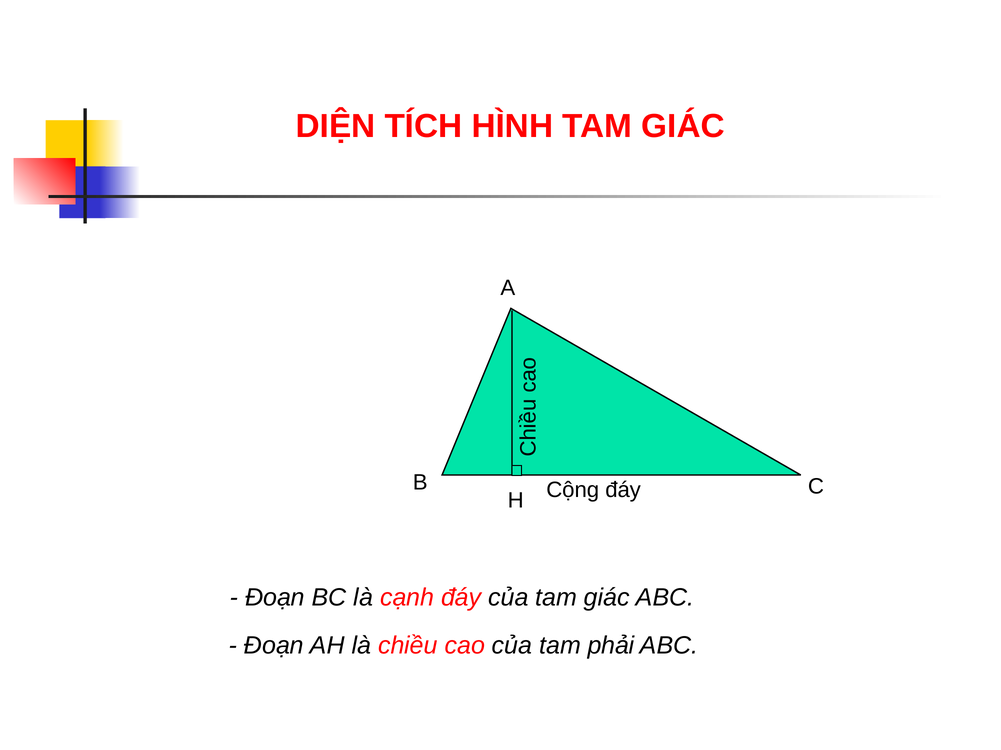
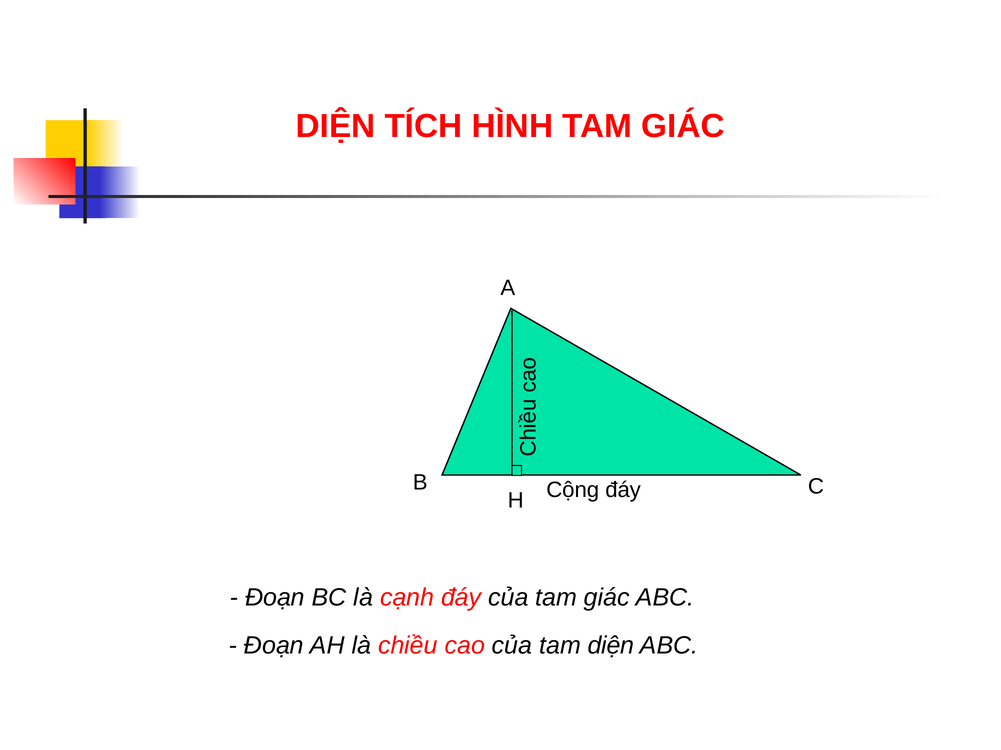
tam phải: phải -> diện
